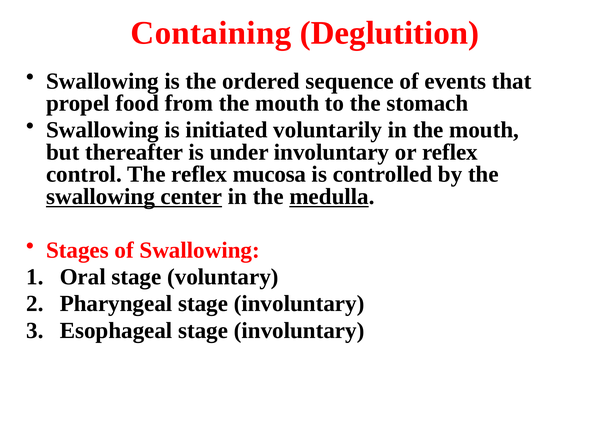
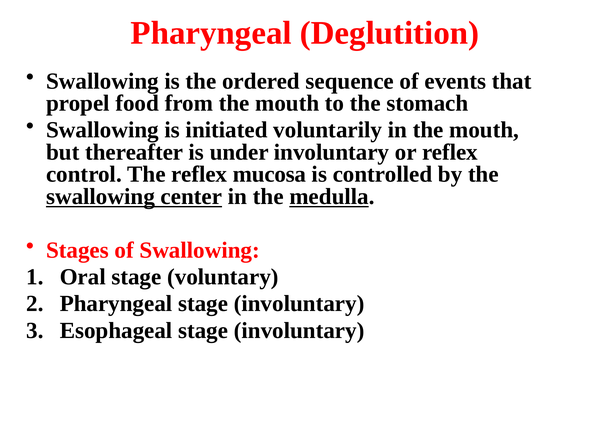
Containing at (211, 33): Containing -> Pharyngeal
